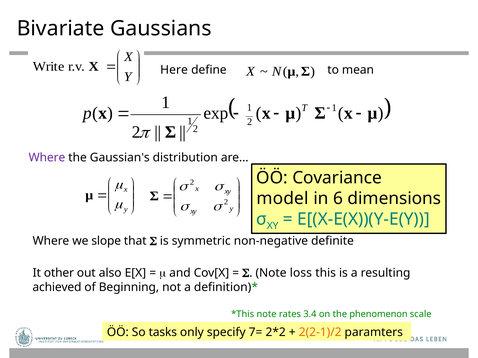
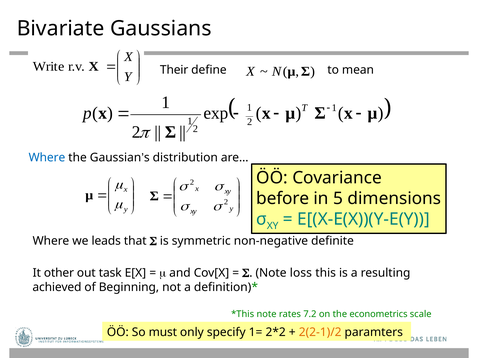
Here: Here -> Their
Where at (47, 158) colour: purple -> blue
model: model -> before
6: 6 -> 5
slope: slope -> leads
also: also -> task
3.4: 3.4 -> 7.2
phenomenon: phenomenon -> econometrics
tasks: tasks -> must
7=: 7= -> 1=
